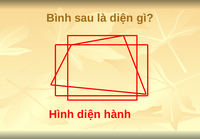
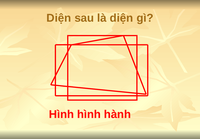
Bình at (59, 18): Bình -> Diện
Hình diện: diện -> hình
